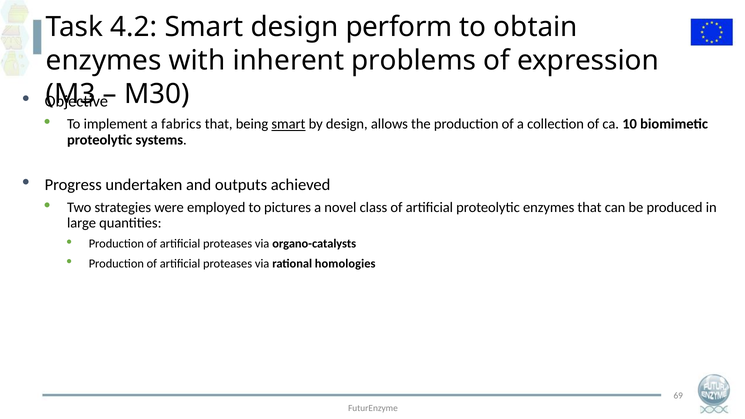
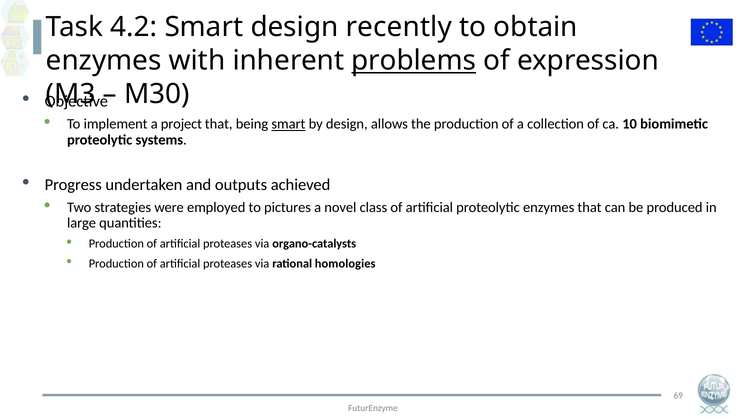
perform: perform -> recently
problems underline: none -> present
fabrics: fabrics -> project
